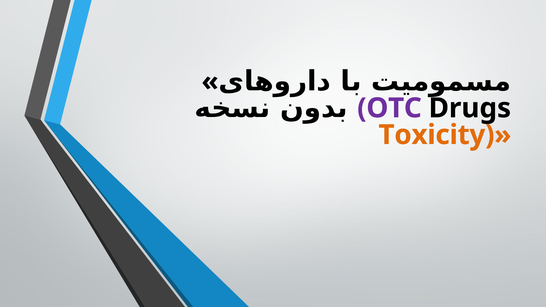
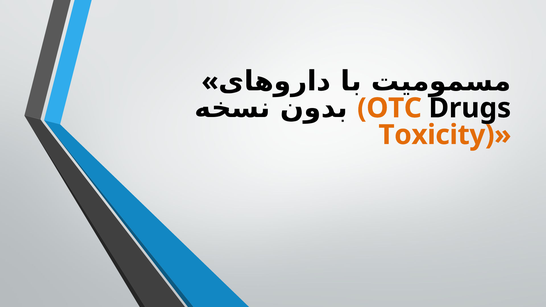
OTC colour: purple -> orange
